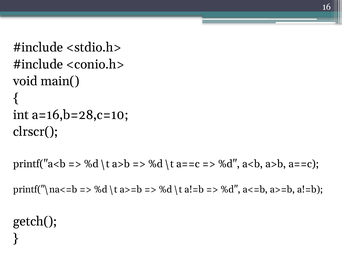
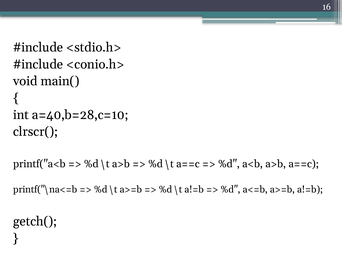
a=16,b=28,c=10: a=16,b=28,c=10 -> a=40,b=28,c=10
